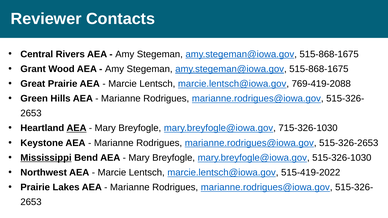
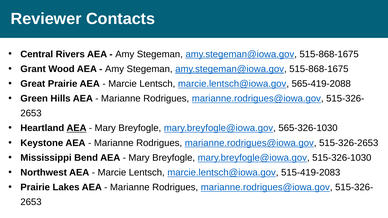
769-419-2088: 769-419-2088 -> 565-419-2088
715-326-1030: 715-326-1030 -> 565-326-1030
Mississippi underline: present -> none
515-419-2022: 515-419-2022 -> 515-419-2083
